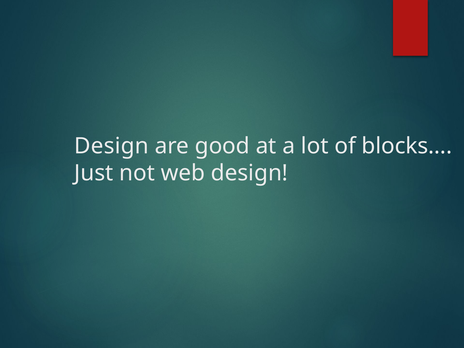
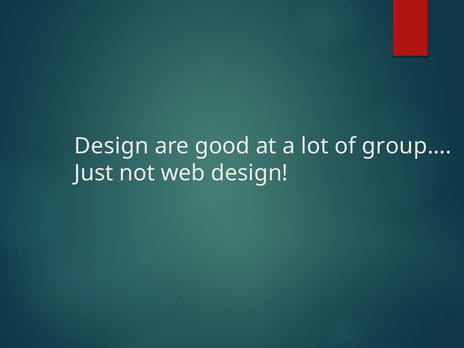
blocks…: blocks… -> group…
